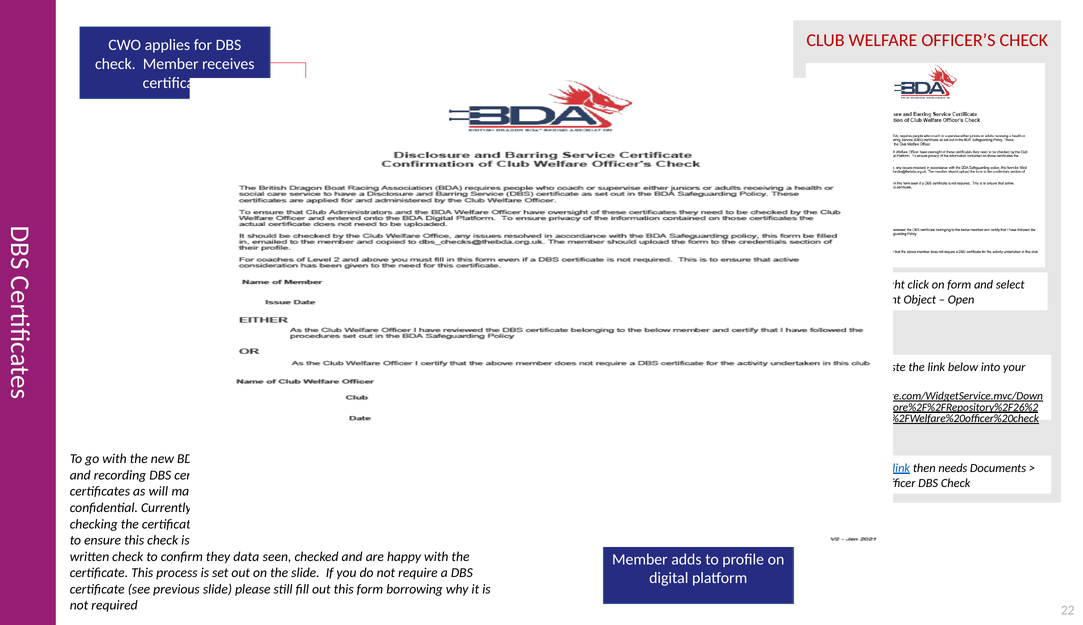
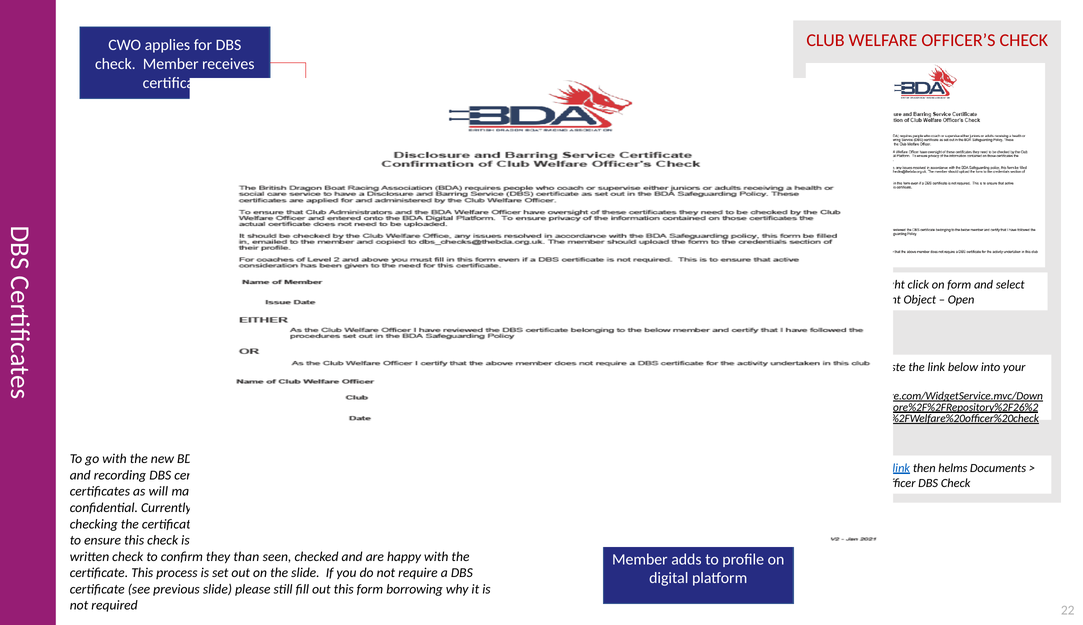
needs: needs -> helms
data: data -> than
